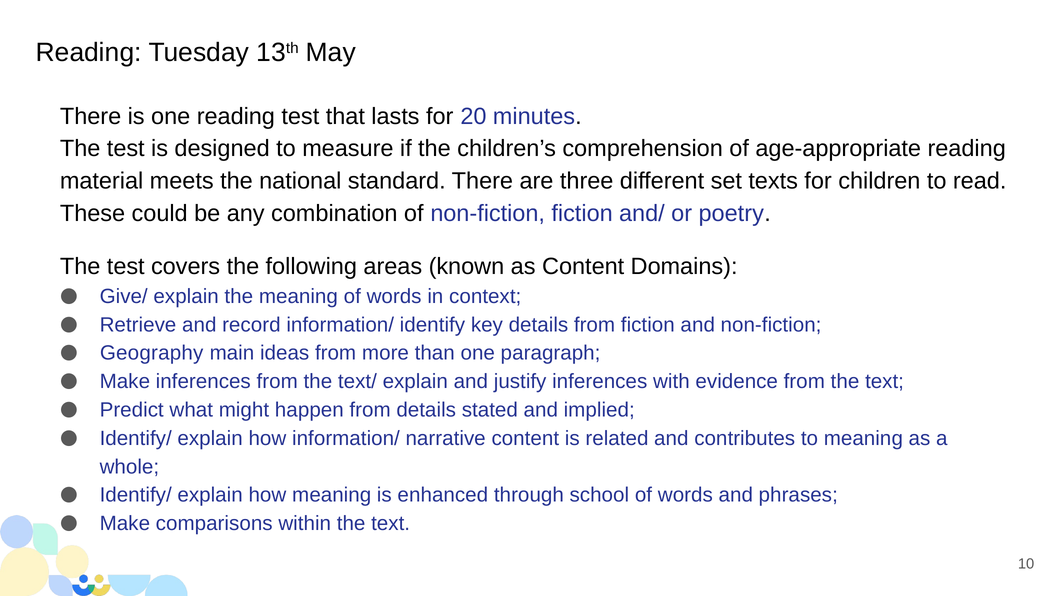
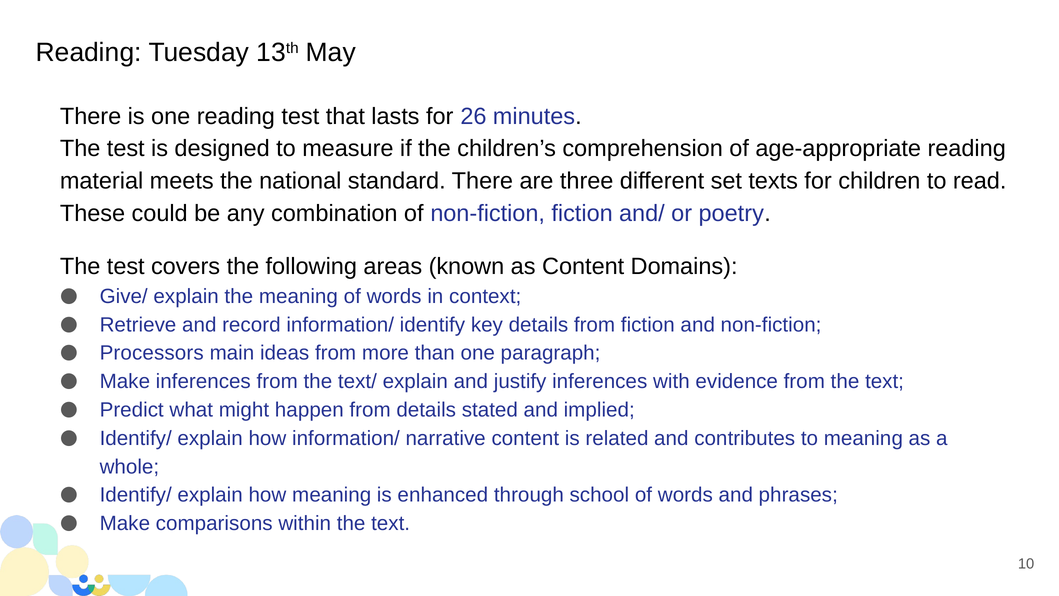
20: 20 -> 26
Geography: Geography -> Processors
